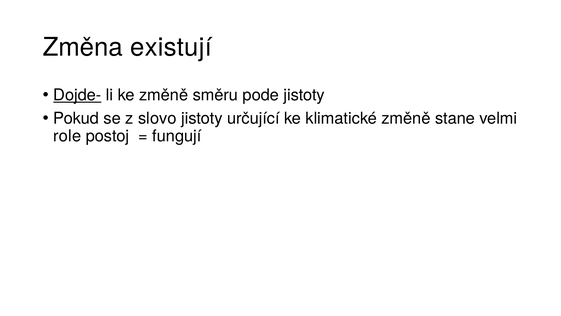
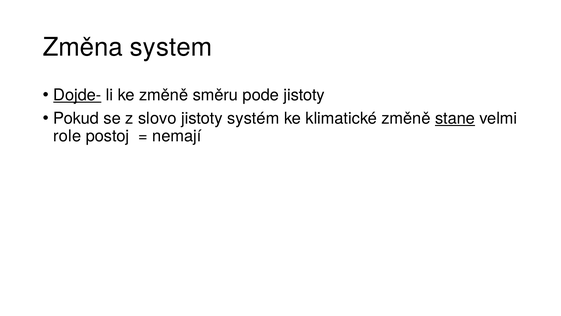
existují: existují -> system
určující: určující -> systém
stane underline: none -> present
fungují: fungují -> nemají
